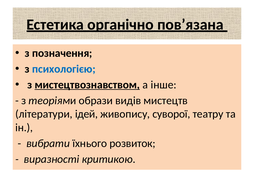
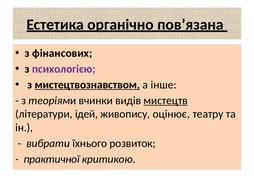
позначення: позначення -> фінансових
психологією colour: blue -> purple
образи: образи -> вчинки
мистецтв underline: none -> present
суворої: суворої -> оцінює
виразності: виразності -> практичної
